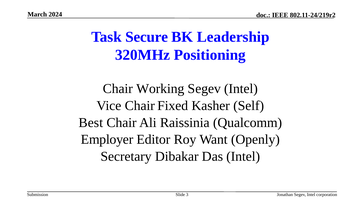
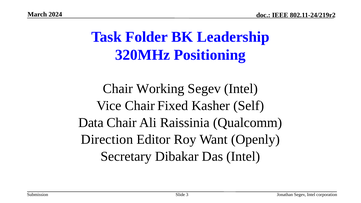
Secure: Secure -> Folder
Best: Best -> Data
Employer: Employer -> Direction
